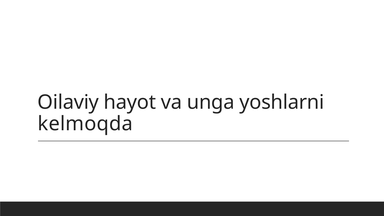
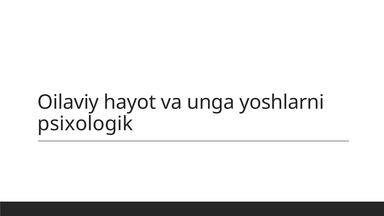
kelmoqda: kelmoqda -> psixologik
